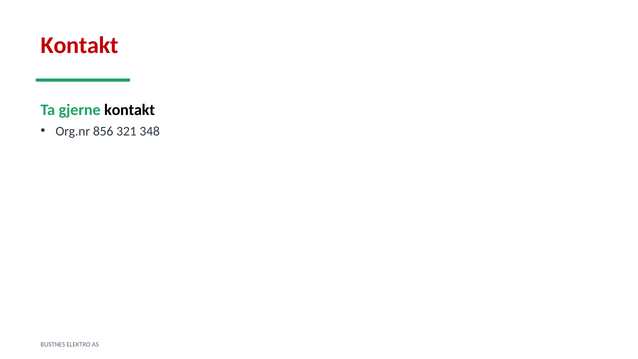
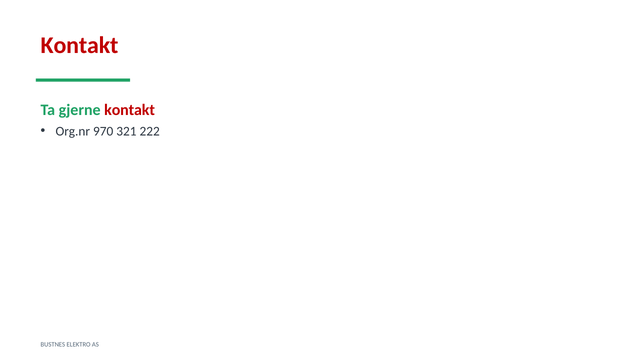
kontakt at (130, 110) colour: black -> red
856: 856 -> 970
348: 348 -> 222
